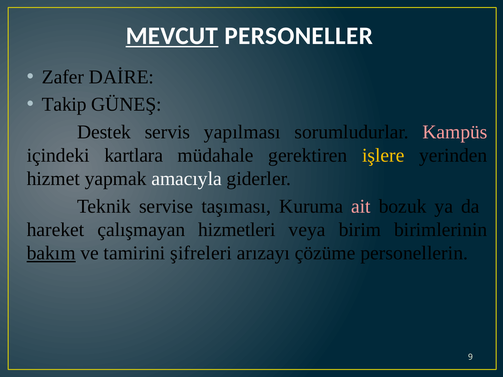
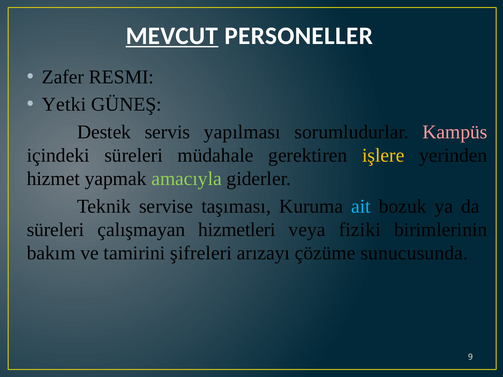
DAİRE: DAİRE -> RESMI
Takip: Takip -> Yetki
içindeki kartlara: kartlara -> süreleri
amacıyla colour: white -> light green
ait colour: pink -> light blue
hareket at (56, 230): hareket -> süreleri
birim: birim -> fiziki
bakım underline: present -> none
personellerin: personellerin -> sunucusunda
